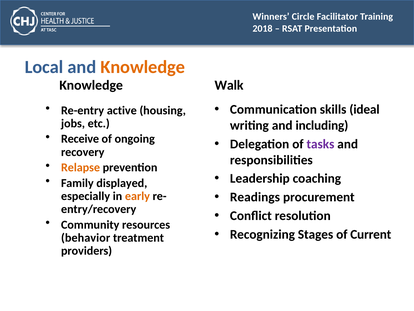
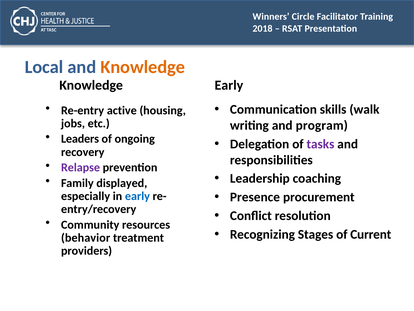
Walk at (229, 85): Walk -> Early
ideal: ideal -> walk
including: including -> program
Receive: Receive -> Leaders
Relapse colour: orange -> purple
Readings: Readings -> Presence
early at (137, 196) colour: orange -> blue
